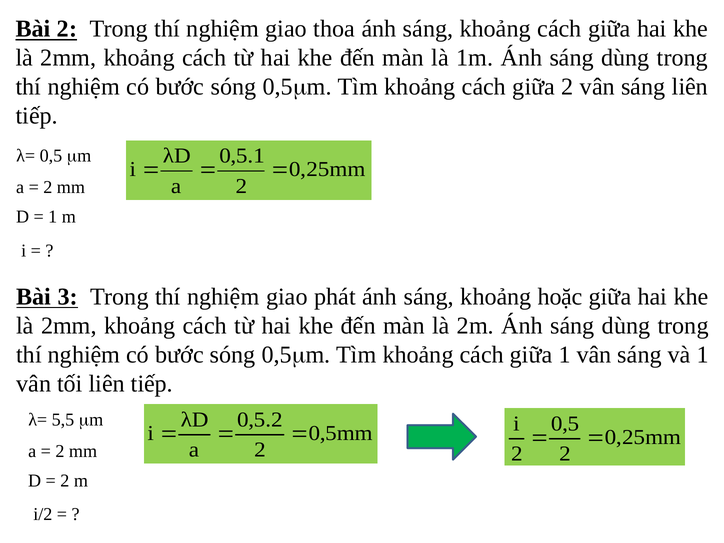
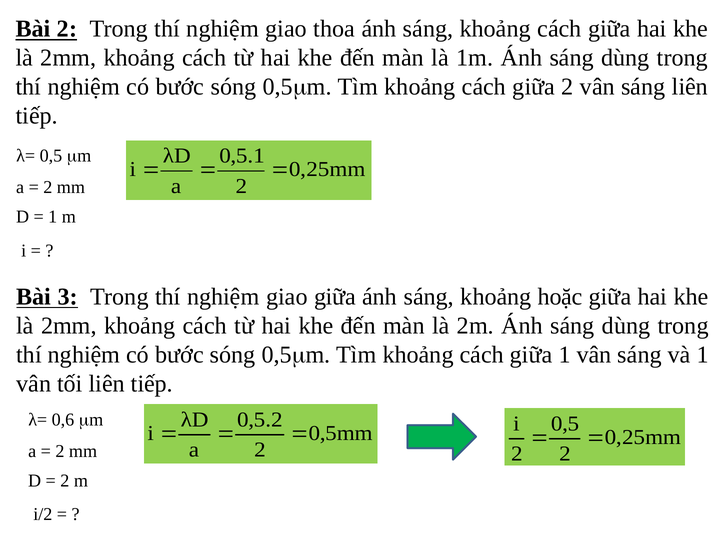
giao phát: phát -> giữa
5,5: 5,5 -> 0,6
